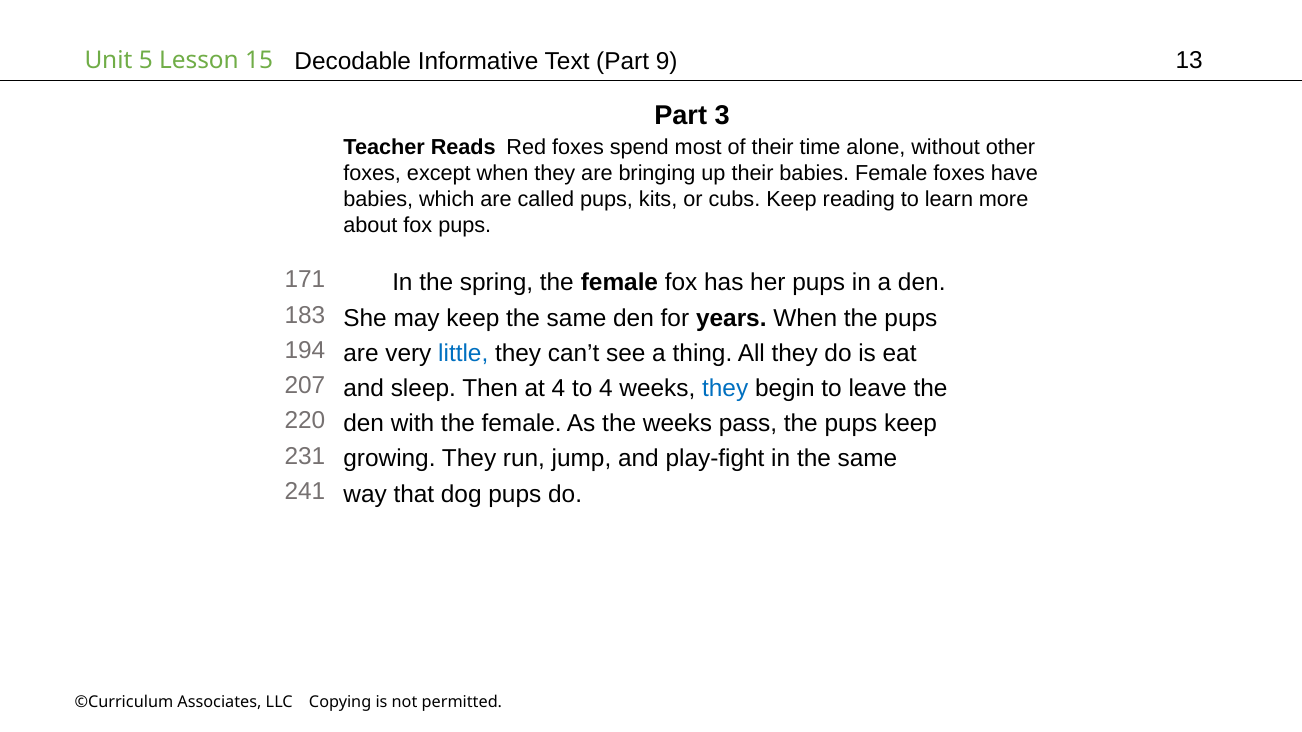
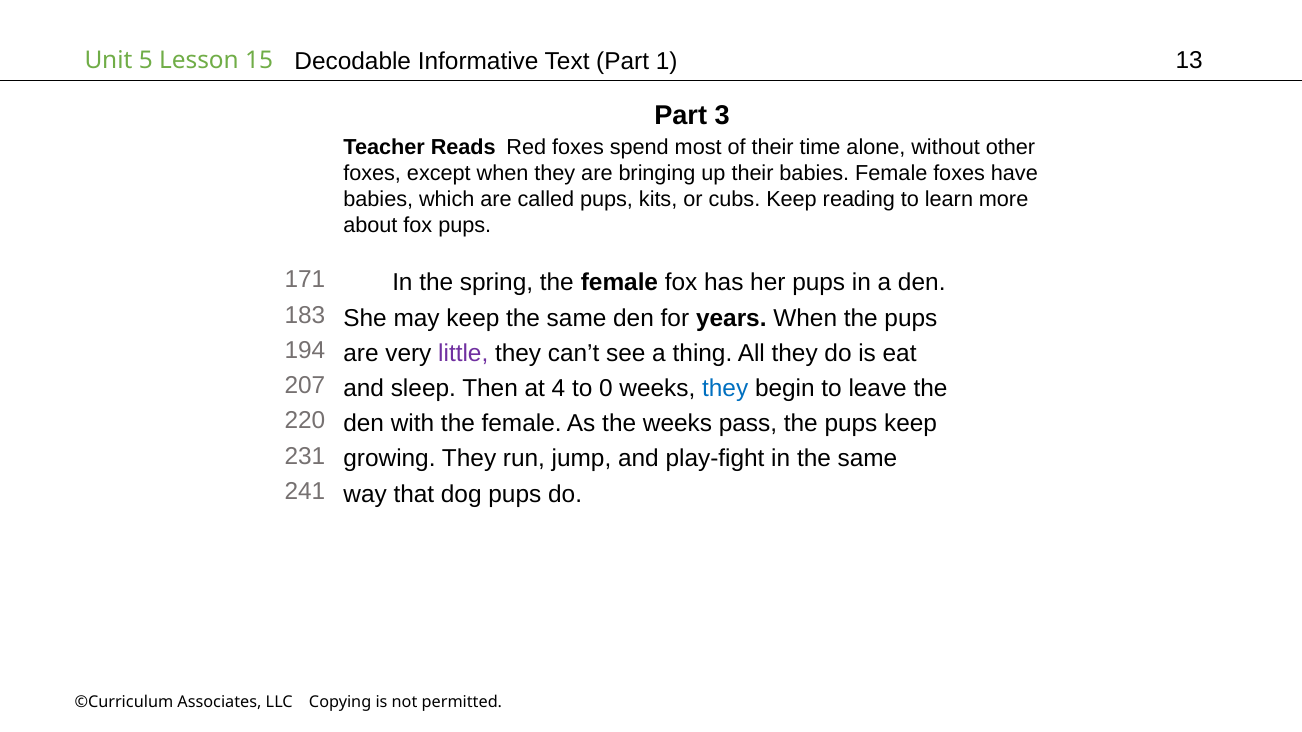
9: 9 -> 1
little colour: blue -> purple
to 4: 4 -> 0
